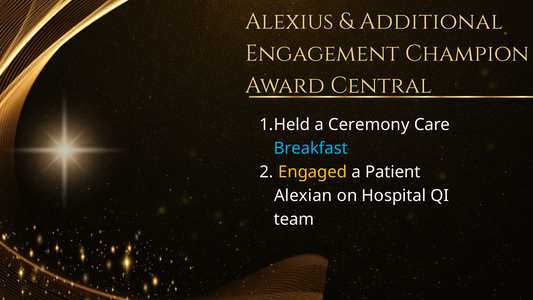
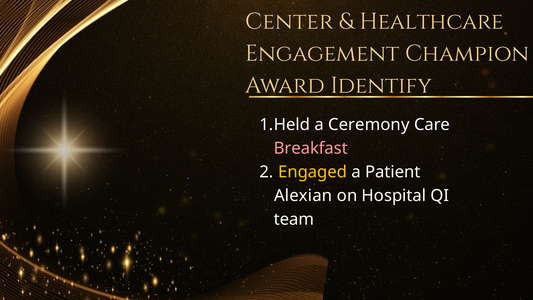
Alexius: Alexius -> Center
Additional: Additional -> Healthcare
Central: Central -> Identify
Breakfast colour: light blue -> pink
